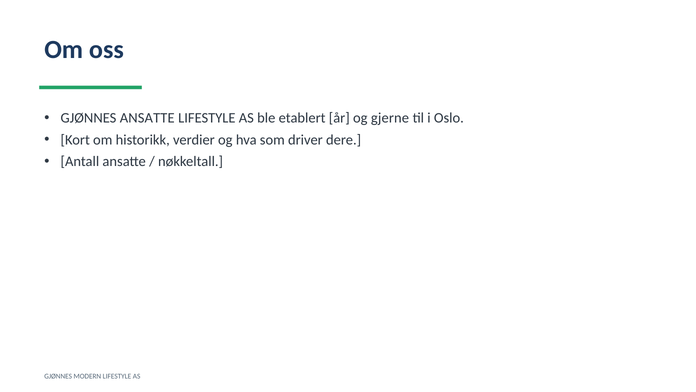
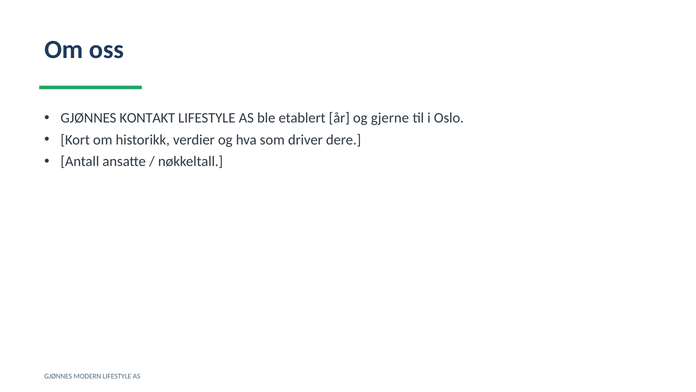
GJØNNES ANSATTE: ANSATTE -> KONTAKT
